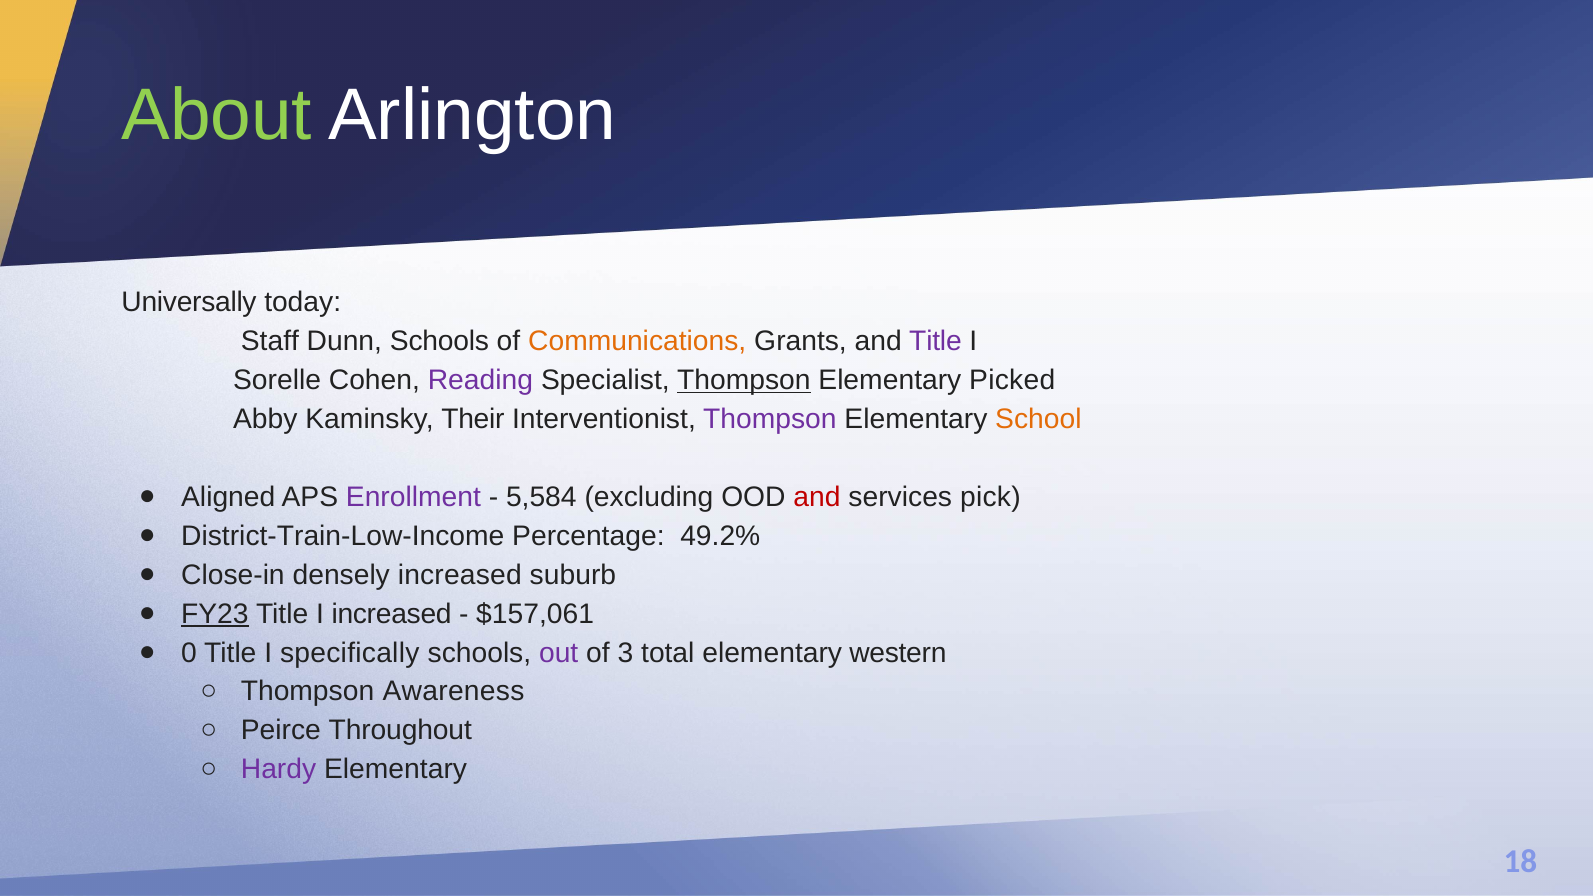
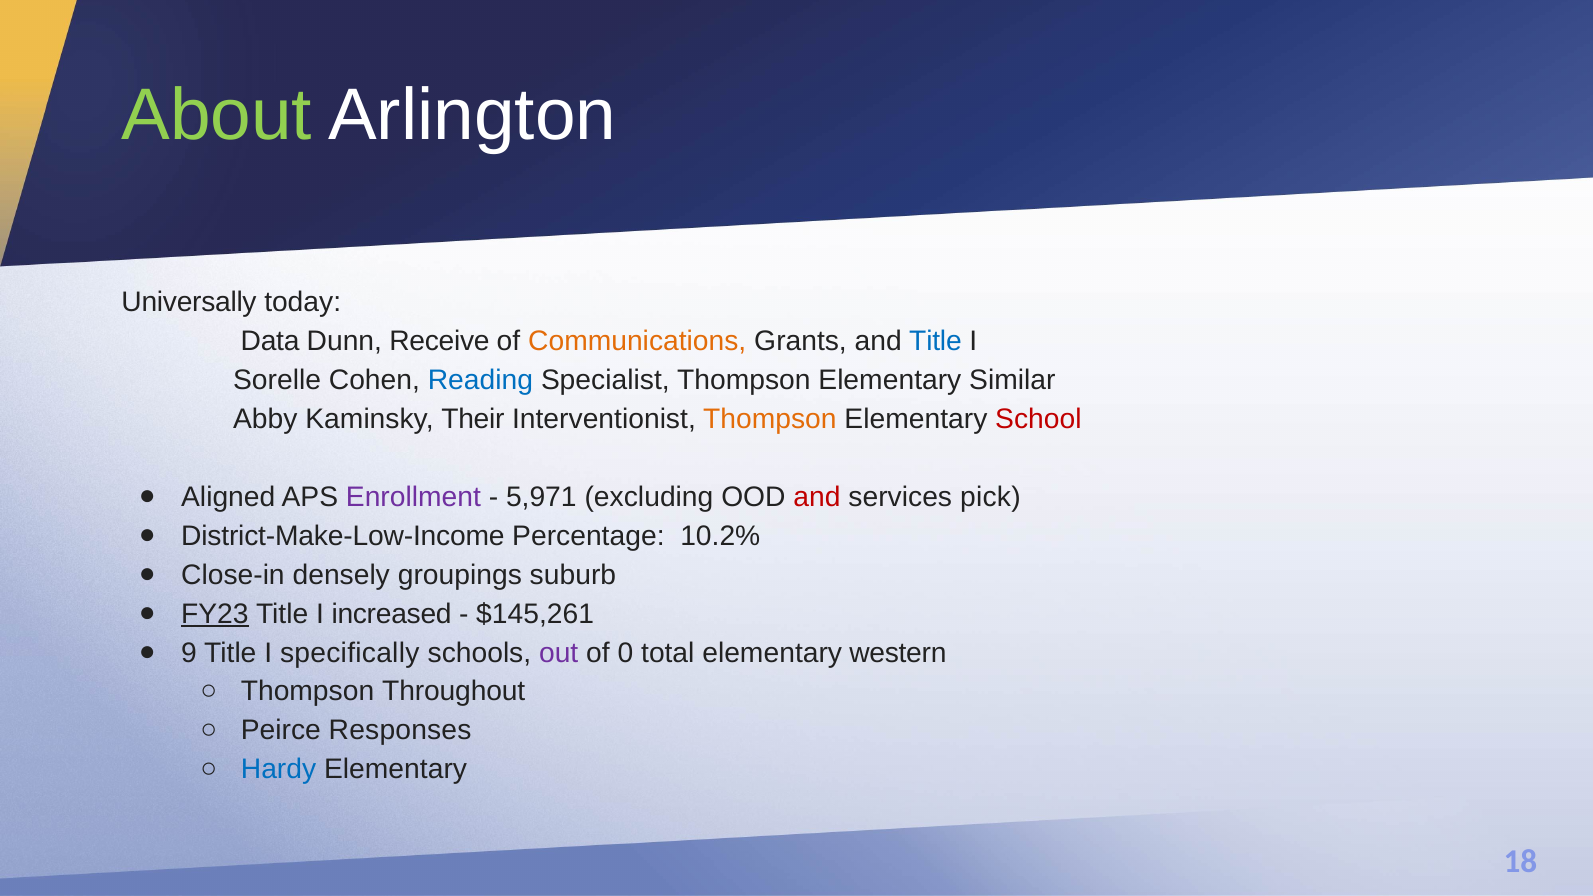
Staff: Staff -> Data
Dunn Schools: Schools -> Receive
Title at (935, 341) colour: purple -> blue
Reading colour: purple -> blue
Thompson at (744, 380) underline: present -> none
Picked: Picked -> Similar
Thompson at (770, 419) colour: purple -> orange
School colour: orange -> red
5,584: 5,584 -> 5,971
District-Train-Low-Income: District-Train-Low-Income -> District-Make-Low-Income
49.2%: 49.2% -> 10.2%
densely increased: increased -> groupings
$157,061: $157,061 -> $145,261
0: 0 -> 9
3: 3 -> 0
Awareness: Awareness -> Throughout
Throughout: Throughout -> Responses
Hardy colour: purple -> blue
